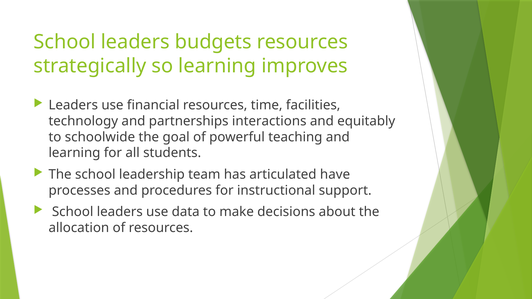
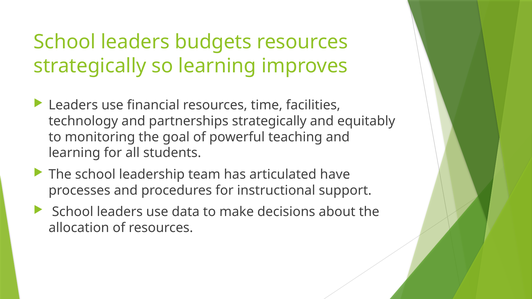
partnerships interactions: interactions -> strategically
schoolwide: schoolwide -> monitoring
